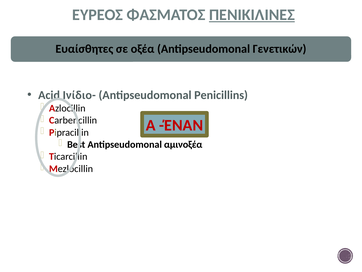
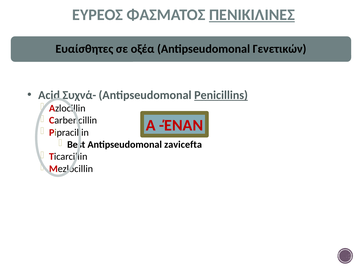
Ινίδιο-: Ινίδιο- -> Συχνά-
Penicillins underline: none -> present
αμινοξέα: αμινοξέα -> zavicefta
